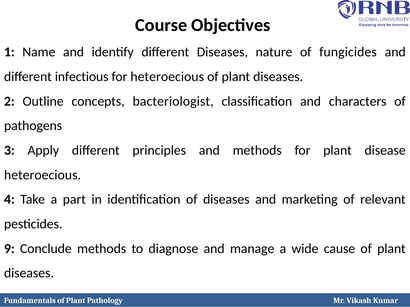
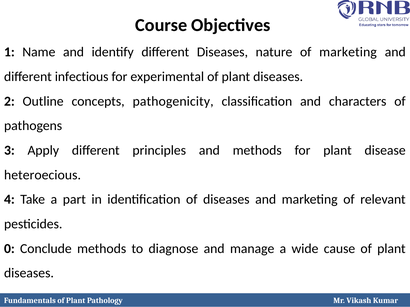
of fungicides: fungicides -> marketing
for heteroecious: heteroecious -> experimental
bacteriologist: bacteriologist -> pathogenicity
9: 9 -> 0
